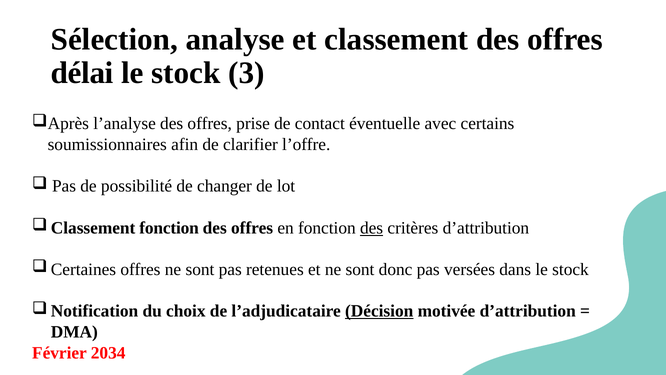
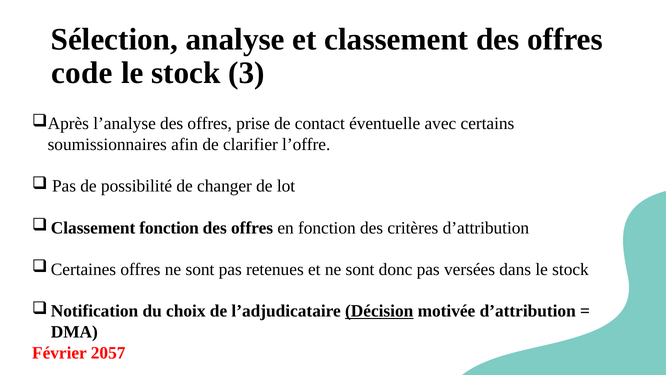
délai: délai -> code
des at (372, 228) underline: present -> none
2034: 2034 -> 2057
